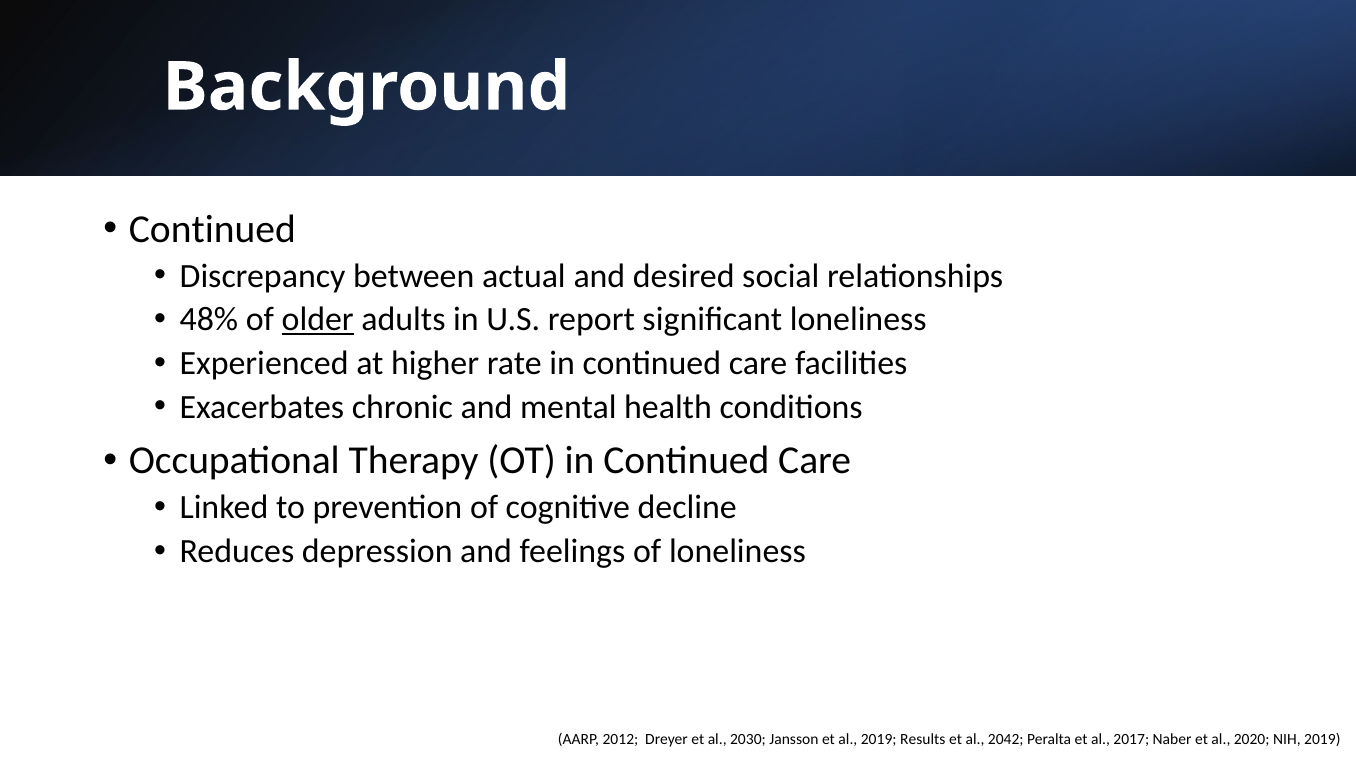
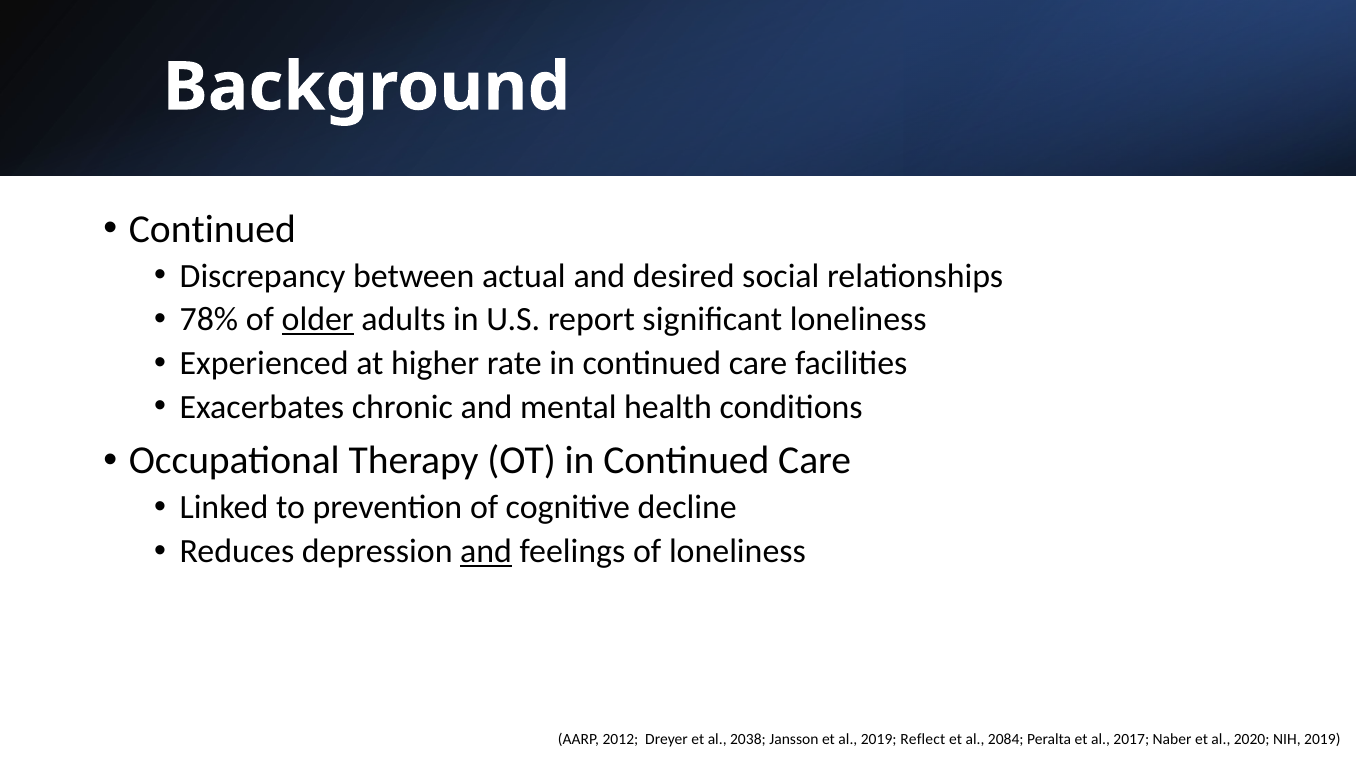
48%: 48% -> 78%
and at (486, 551) underline: none -> present
2030: 2030 -> 2038
Results: Results -> Reflect
2042: 2042 -> 2084
